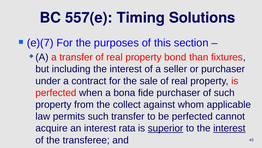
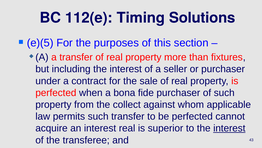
557(e: 557(e -> 112(e
e)(7: e)(7 -> e)(5
bond: bond -> more
interest rata: rata -> real
superior underline: present -> none
